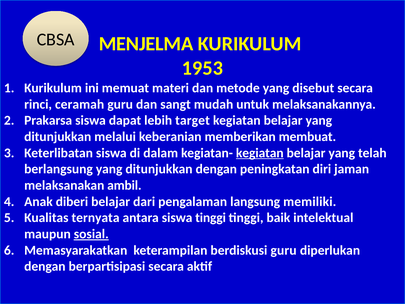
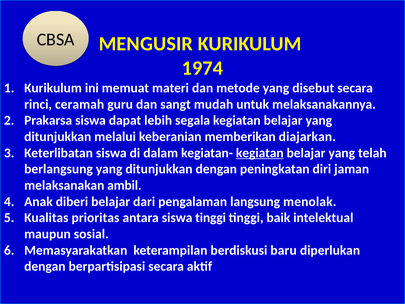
MENJELMA: MENJELMA -> MENGUSIR
1953: 1953 -> 1974
target: target -> segala
membuat: membuat -> diajarkan
memiliki: memiliki -> menolak
ternyata: ternyata -> prioritas
sosial underline: present -> none
berdiskusi guru: guru -> baru
